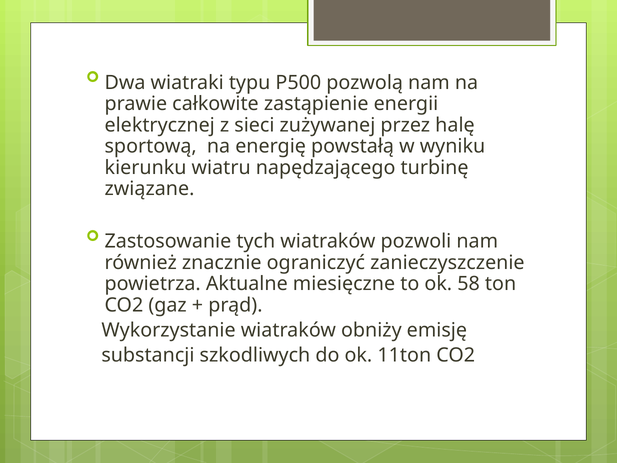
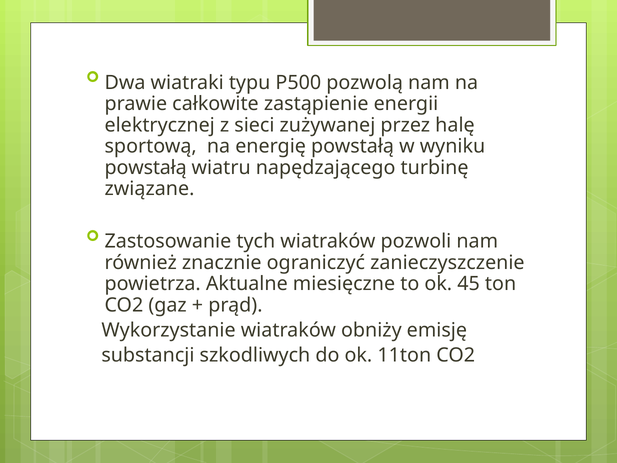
kierunku at (146, 168): kierunku -> powstałą
58: 58 -> 45
